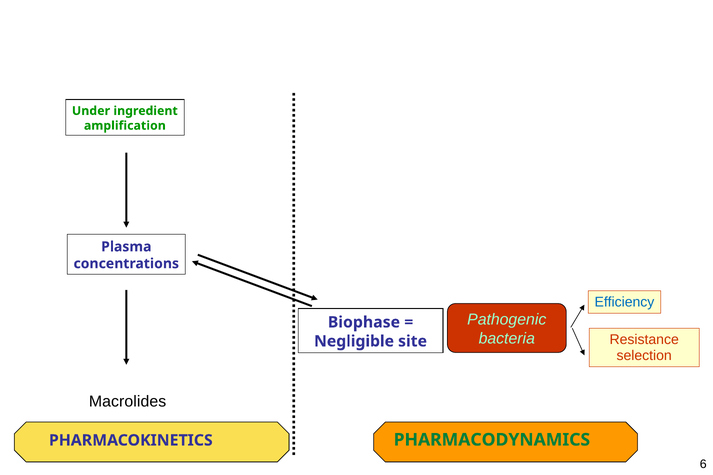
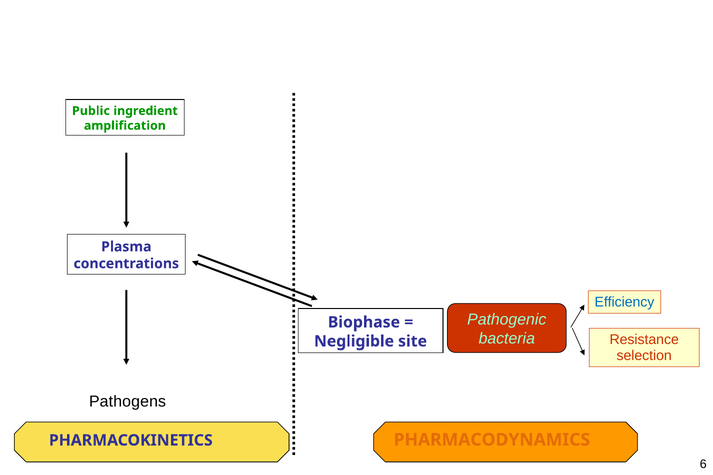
Under: Under -> Public
Macrolides: Macrolides -> Pathogens
PHARMACODYNAMICS colour: green -> orange
